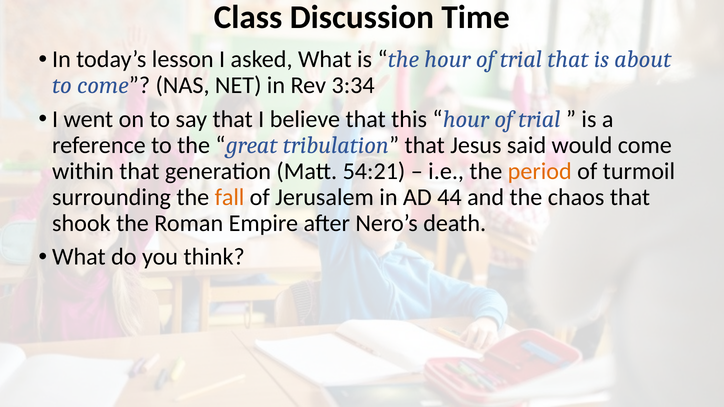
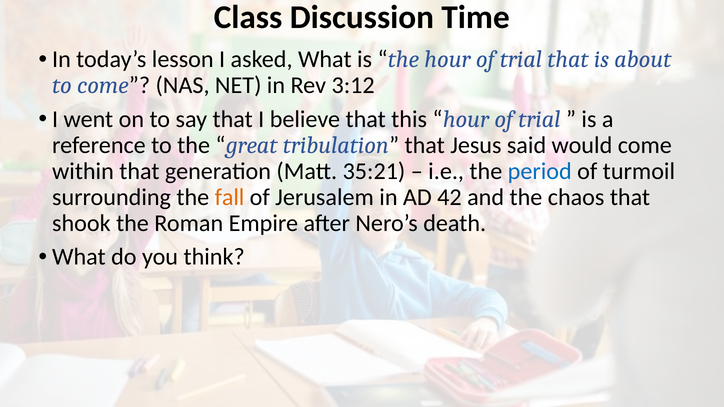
3:34: 3:34 -> 3:12
54:21: 54:21 -> 35:21
period colour: orange -> blue
44: 44 -> 42
